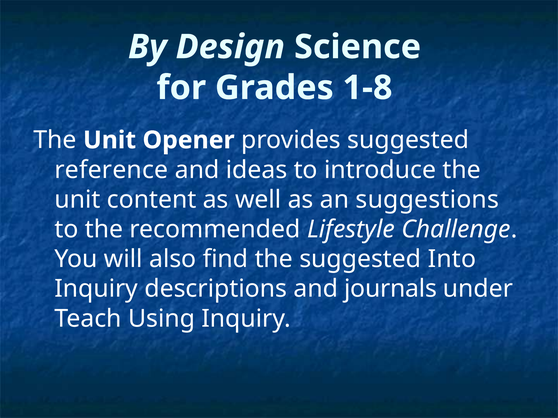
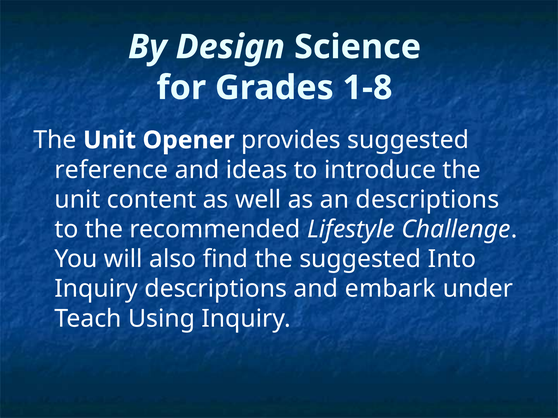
an suggestions: suggestions -> descriptions
journals: journals -> embark
